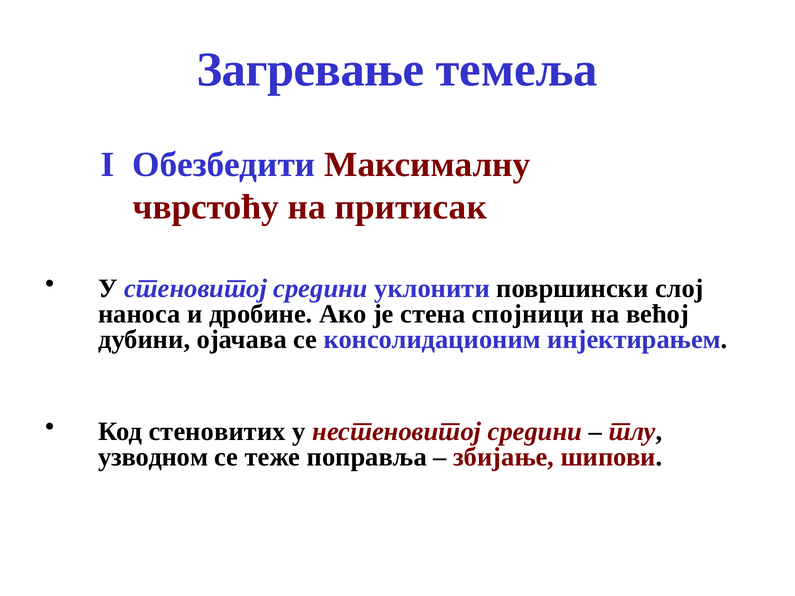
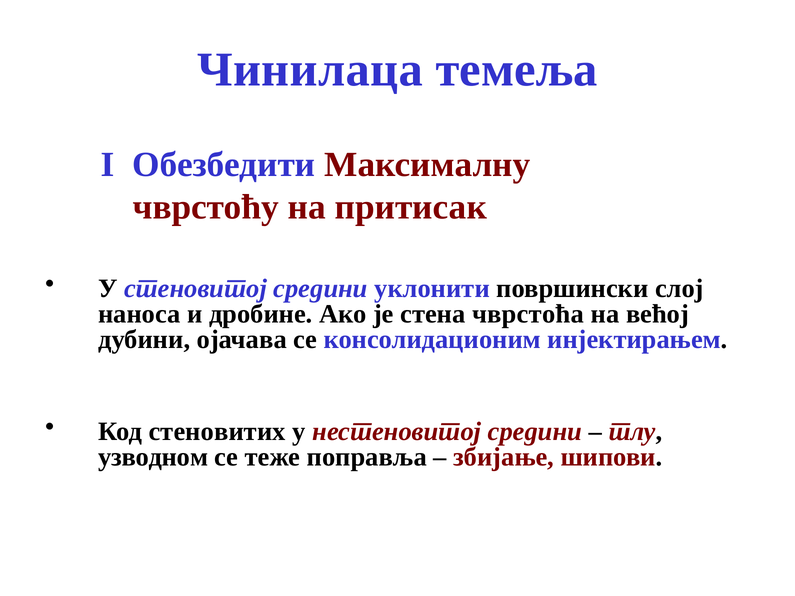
Загревање: Загревање -> Чинилаца
спојници: спојници -> чврстоћа
